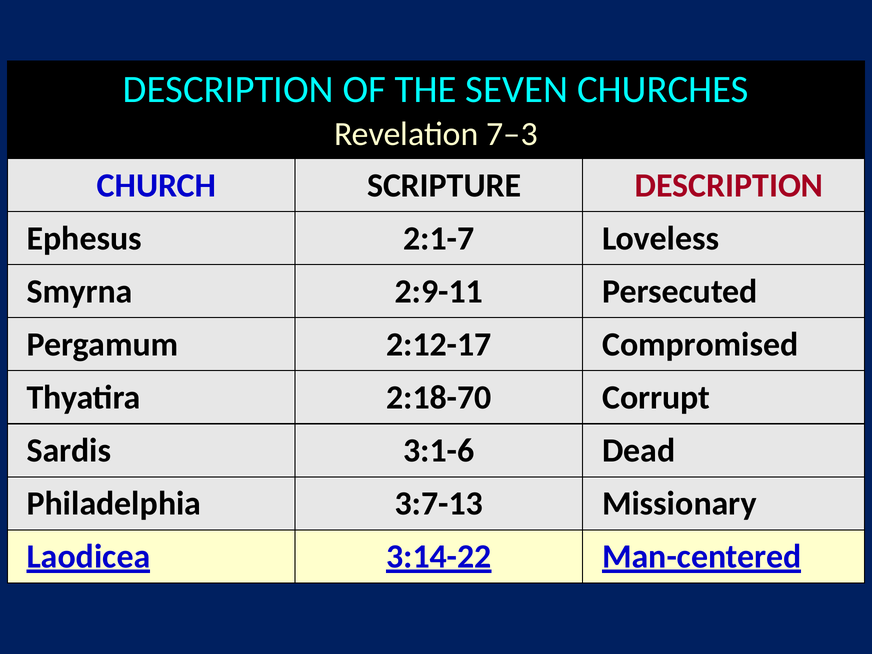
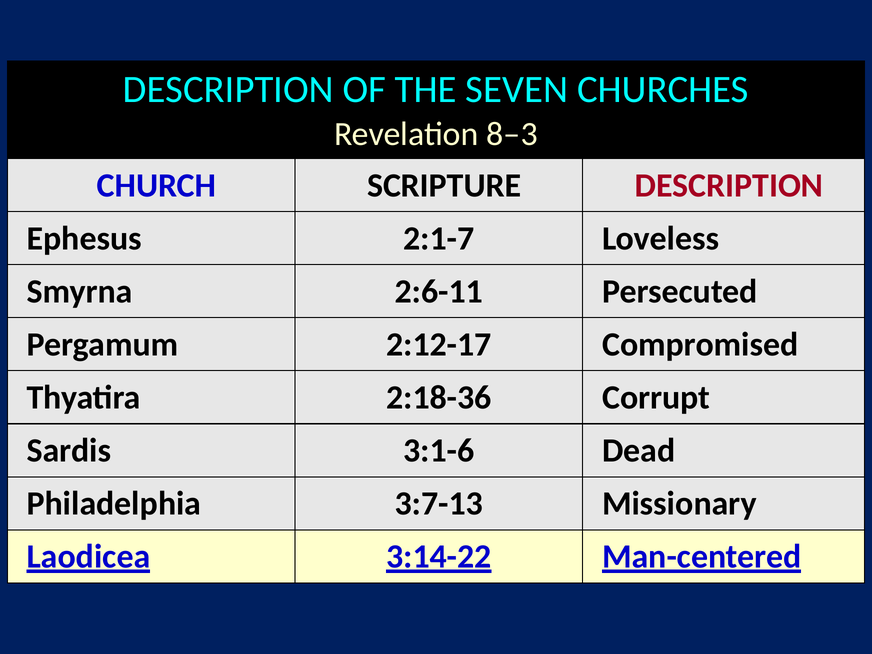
7‒3: 7‒3 -> 8‒3
2:9-11: 2:9-11 -> 2:6-11
2:18-70: 2:18-70 -> 2:18-36
